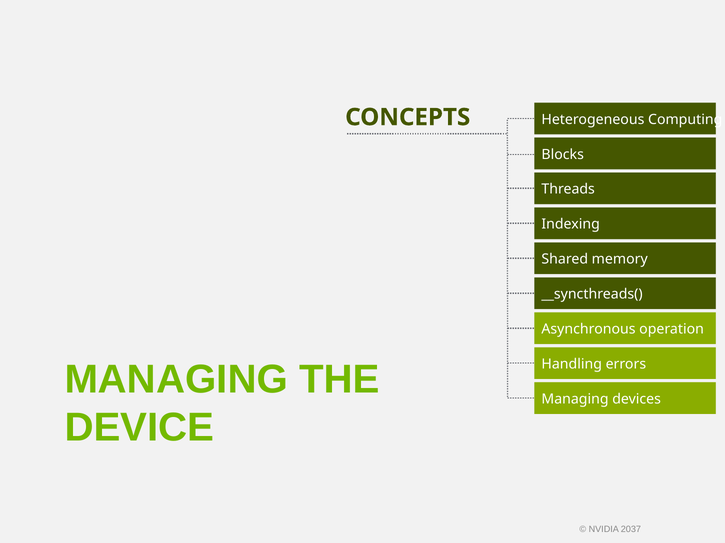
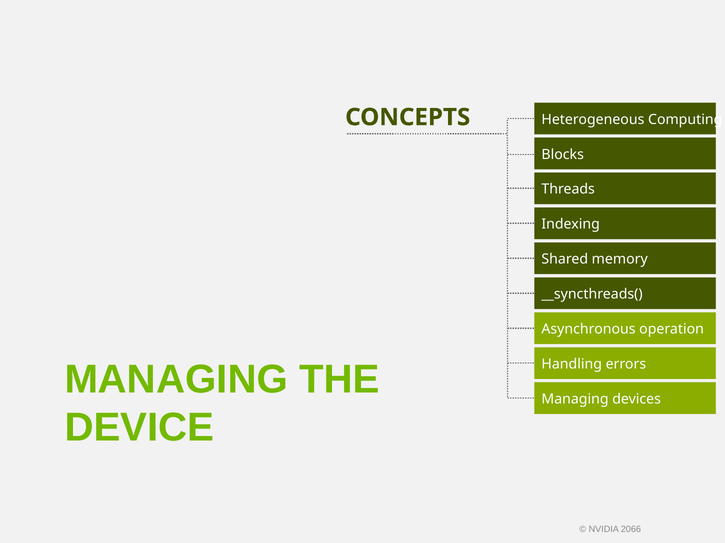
2037: 2037 -> 2066
